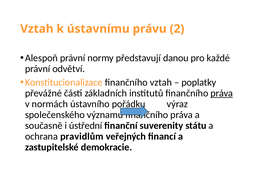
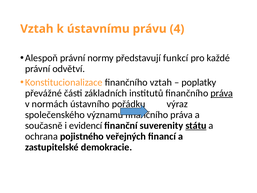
2: 2 -> 4
danou: danou -> funkcí
ústřední: ústřední -> evidencí
státu underline: none -> present
pravidlům: pravidlům -> pojistného
